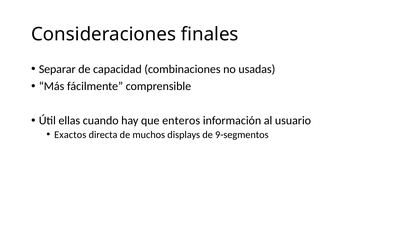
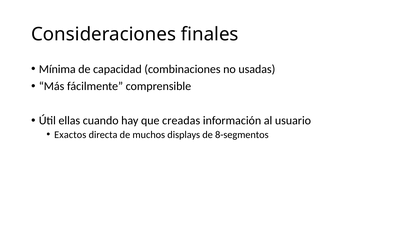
Separar: Separar -> Mínima
enteros: enteros -> creadas
9-segmentos: 9-segmentos -> 8-segmentos
